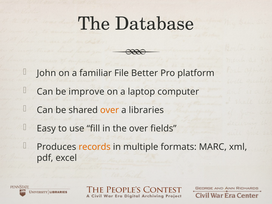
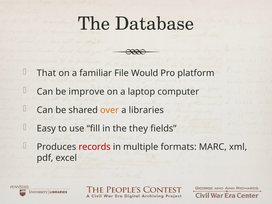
John: John -> That
Better: Better -> Would
the over: over -> they
records colour: orange -> red
